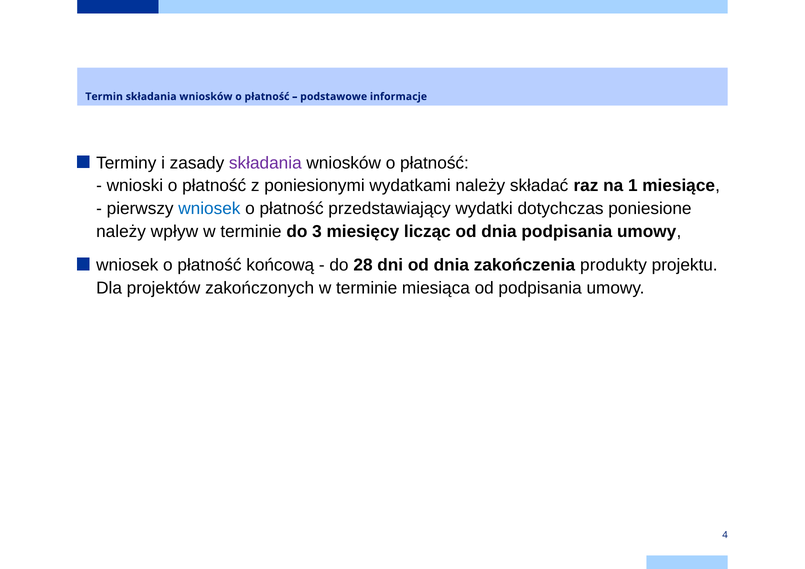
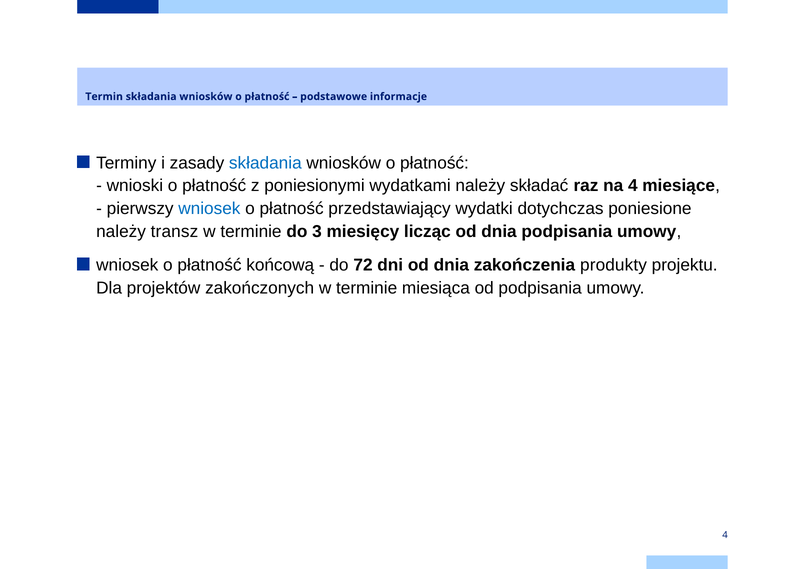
składania at (265, 163) colour: purple -> blue
na 1: 1 -> 4
wpływ: wpływ -> transz
28: 28 -> 72
